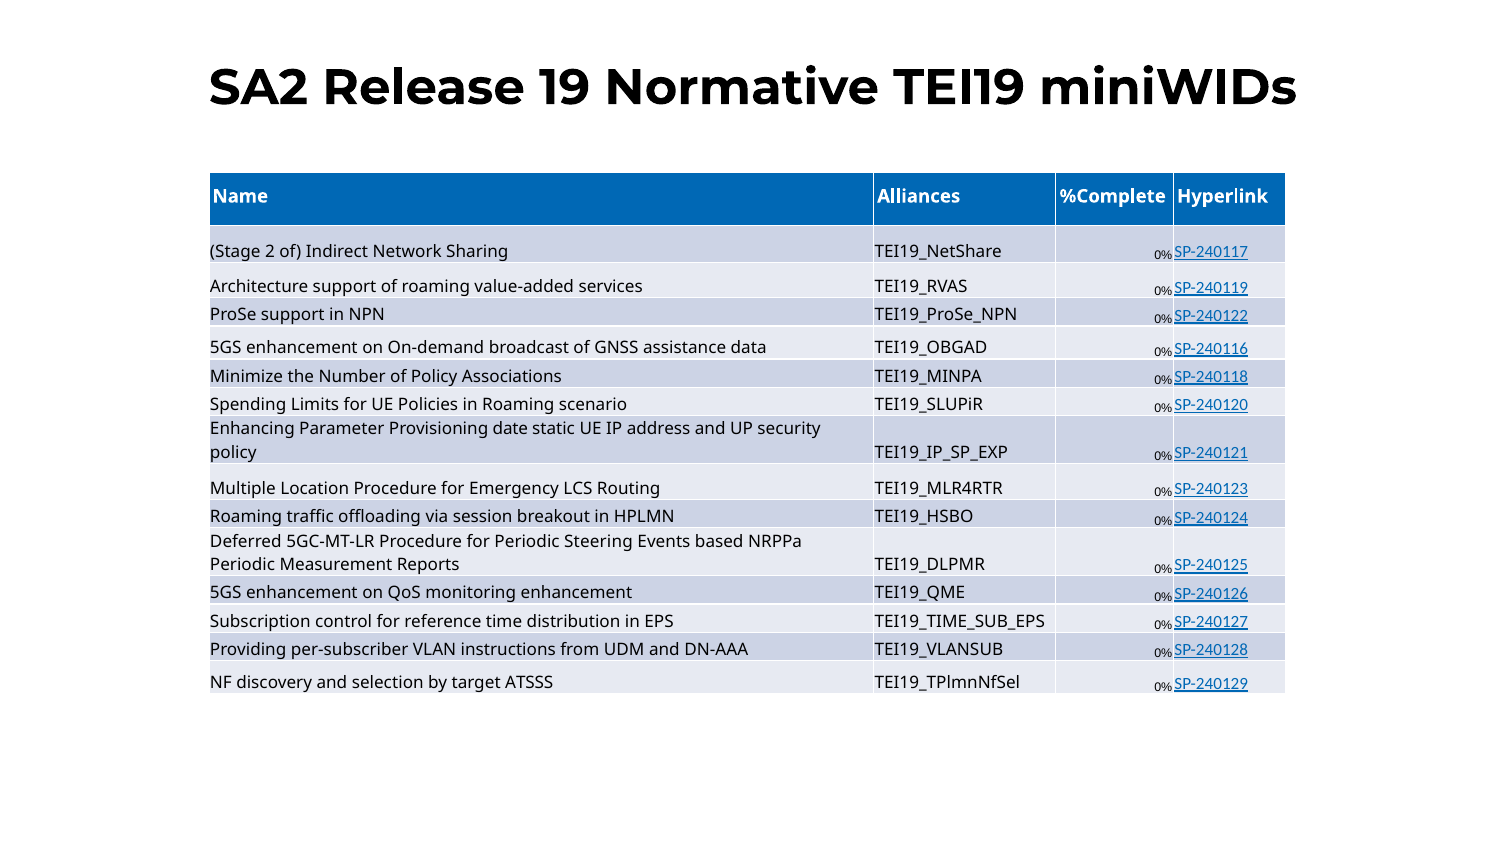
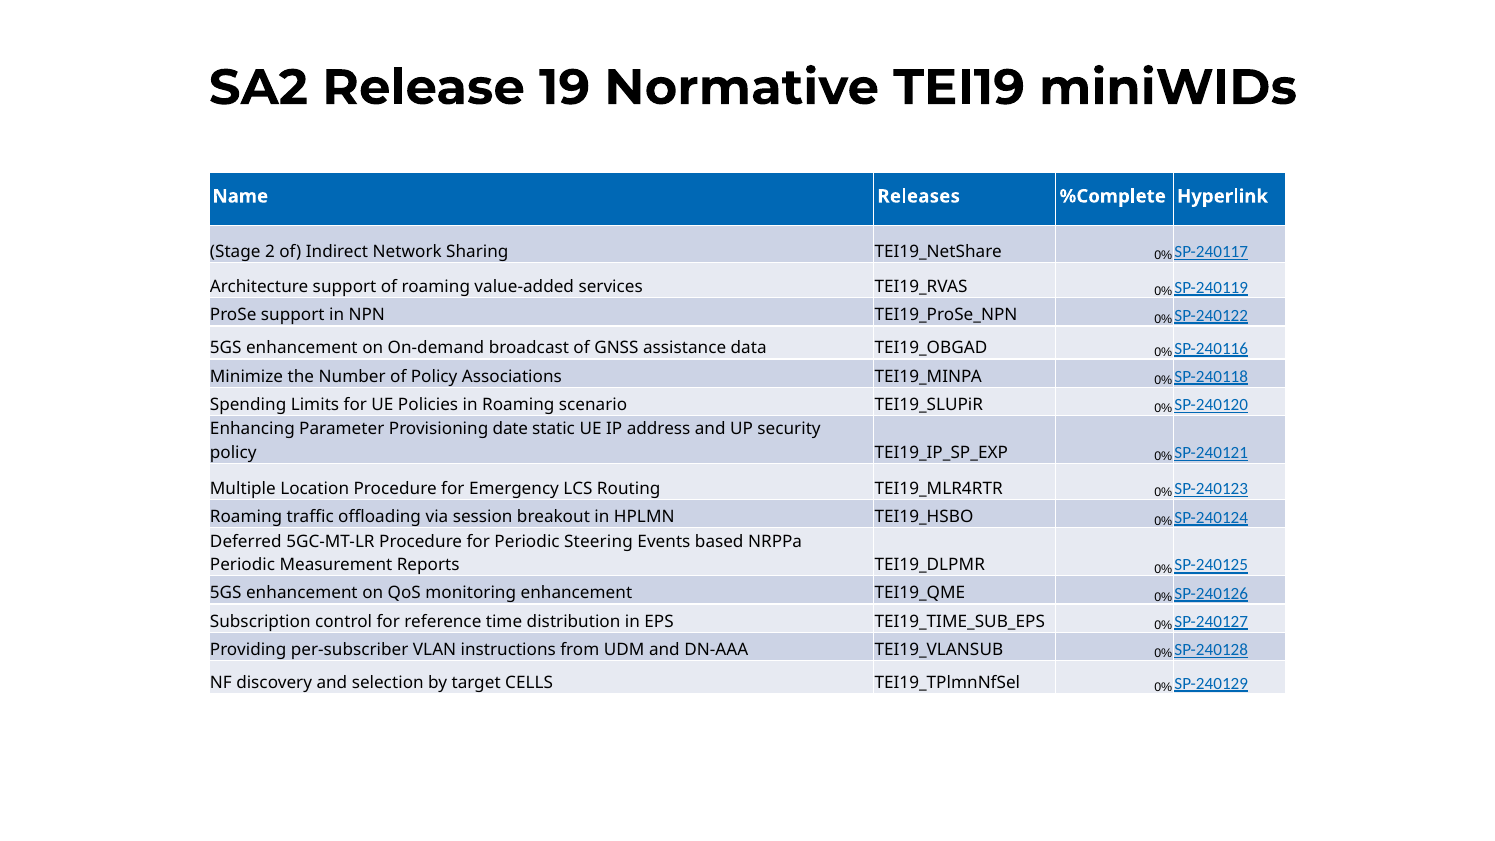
Alliances: Alliances -> Releases
ATSSS: ATSSS -> CELLS
